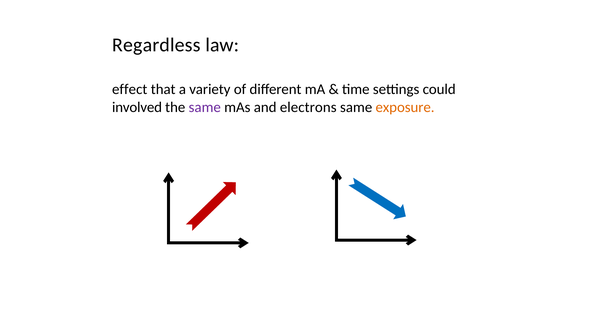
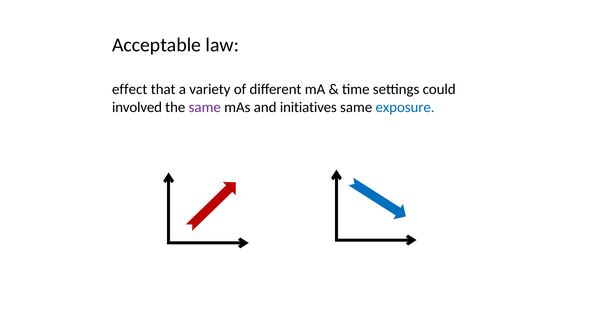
Regardless: Regardless -> Acceptable
electrons: electrons -> initiatives
exposure colour: orange -> blue
